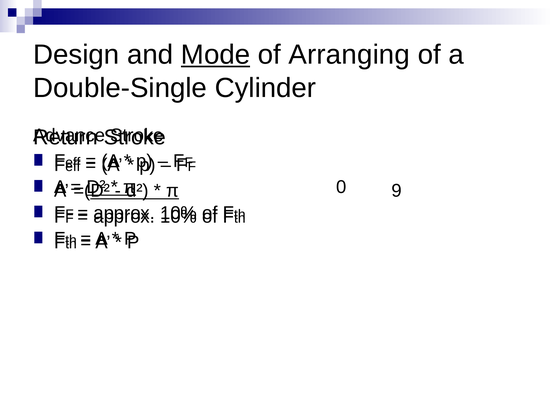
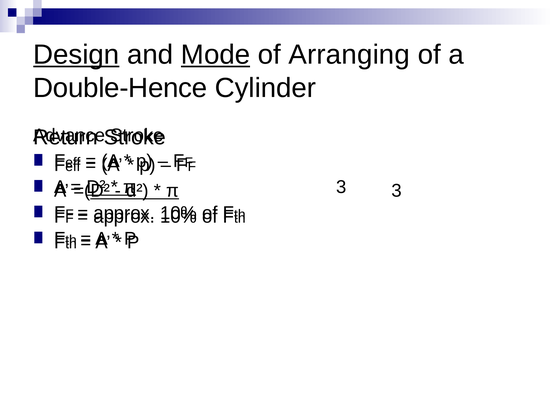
Design underline: none -> present
Double-Single: Double-Single -> Double-Hence
0 at (341, 187): 0 -> 3
9 at (397, 191): 9 -> 3
